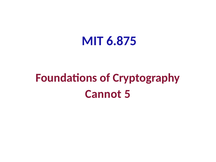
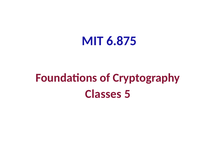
Cannot: Cannot -> Classes
